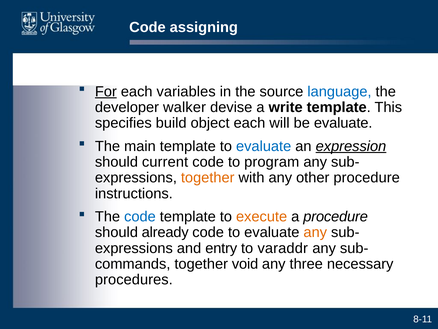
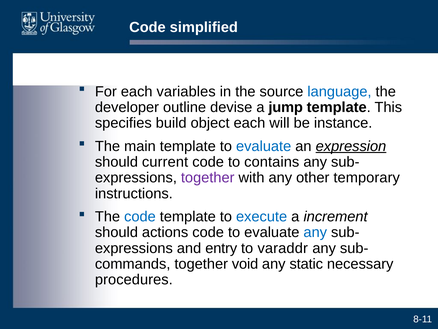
assigning: assigning -> simplified
For underline: present -> none
walker: walker -> outline
write: write -> jump
be evaluate: evaluate -> instance
program: program -> contains
together at (208, 178) colour: orange -> purple
other procedure: procedure -> temporary
execute colour: orange -> blue
a procedure: procedure -> increment
already: already -> actions
any at (315, 232) colour: orange -> blue
three: three -> static
